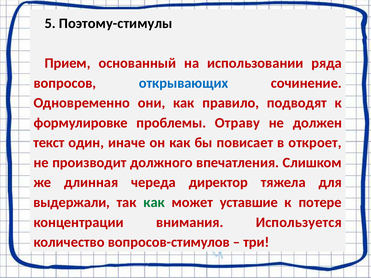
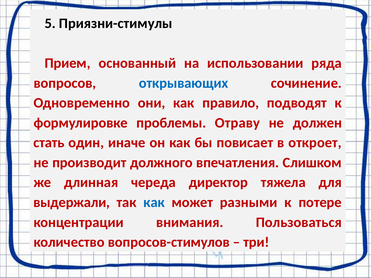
Поэтому-стимулы: Поэтому-стимулы -> Приязни-стимулы
текст: текст -> стать
как at (154, 203) colour: green -> blue
уставшие: уставшие -> разными
Используется: Используется -> Пользоваться
